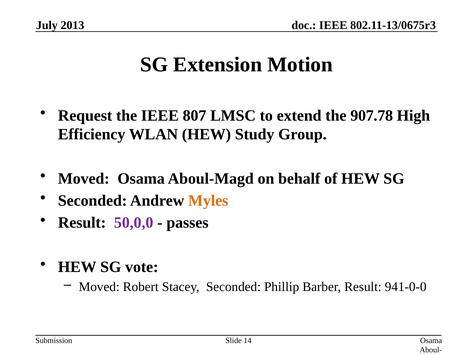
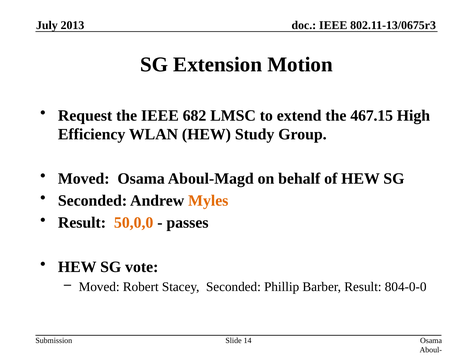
807: 807 -> 682
907.78: 907.78 -> 467.15
50,0,0 colour: purple -> orange
941-0-0: 941-0-0 -> 804-0-0
